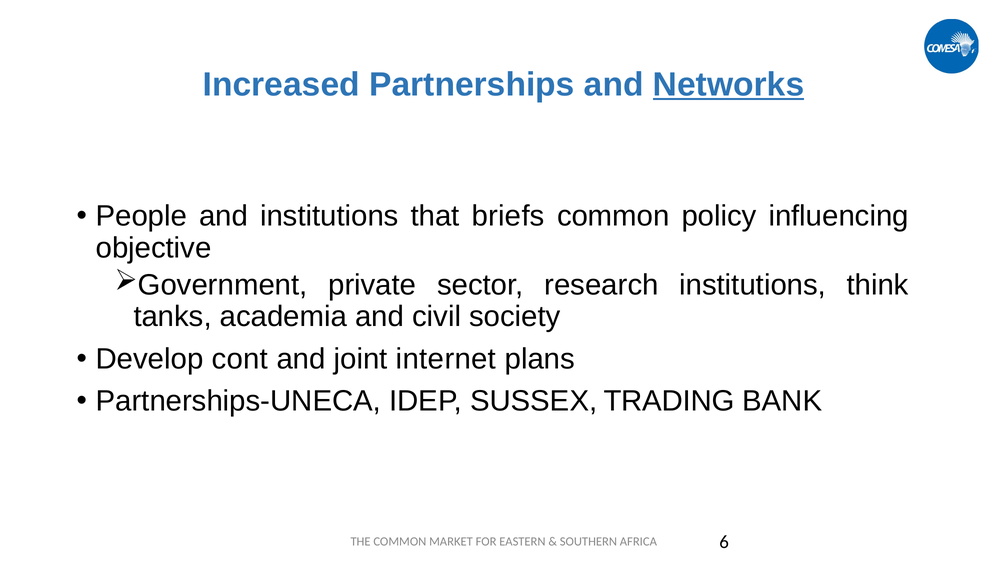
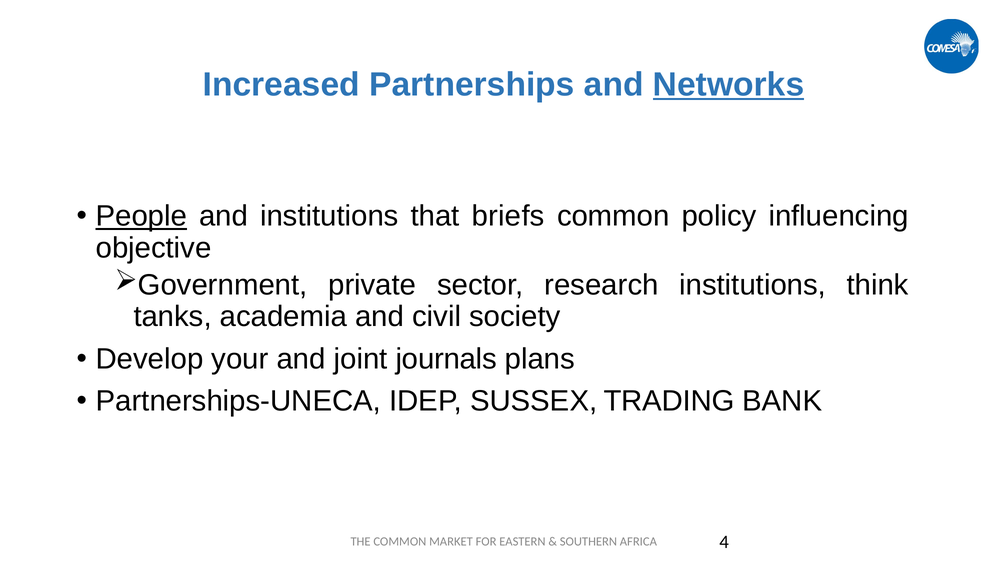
People underline: none -> present
cont: cont -> your
internet: internet -> journals
6: 6 -> 4
